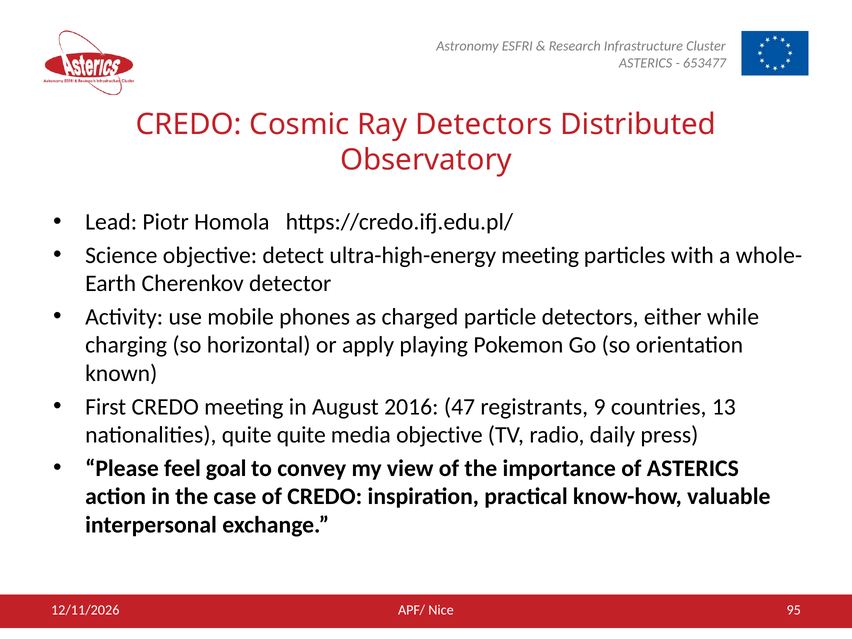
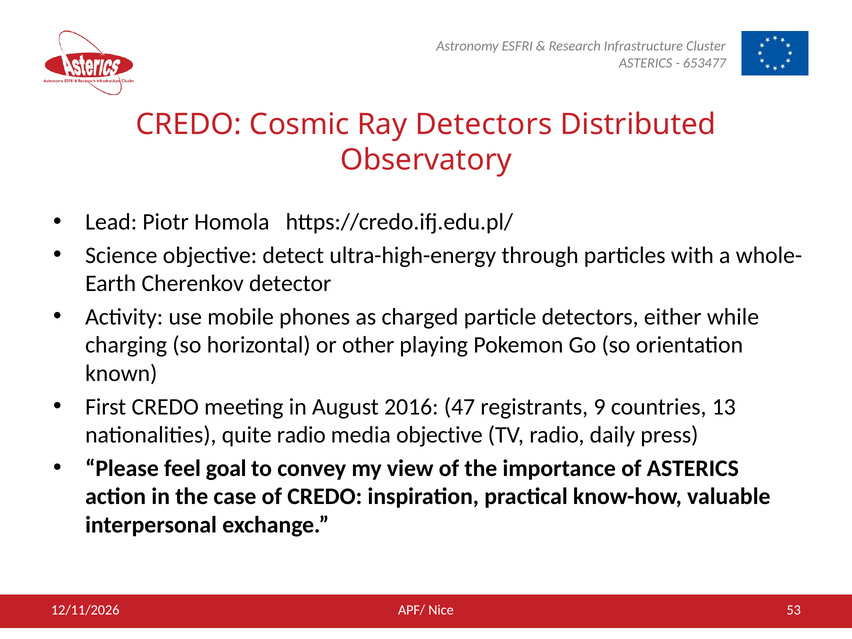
ultra-high-energy meeting: meeting -> through
apply: apply -> other
quite quite: quite -> radio
95: 95 -> 53
